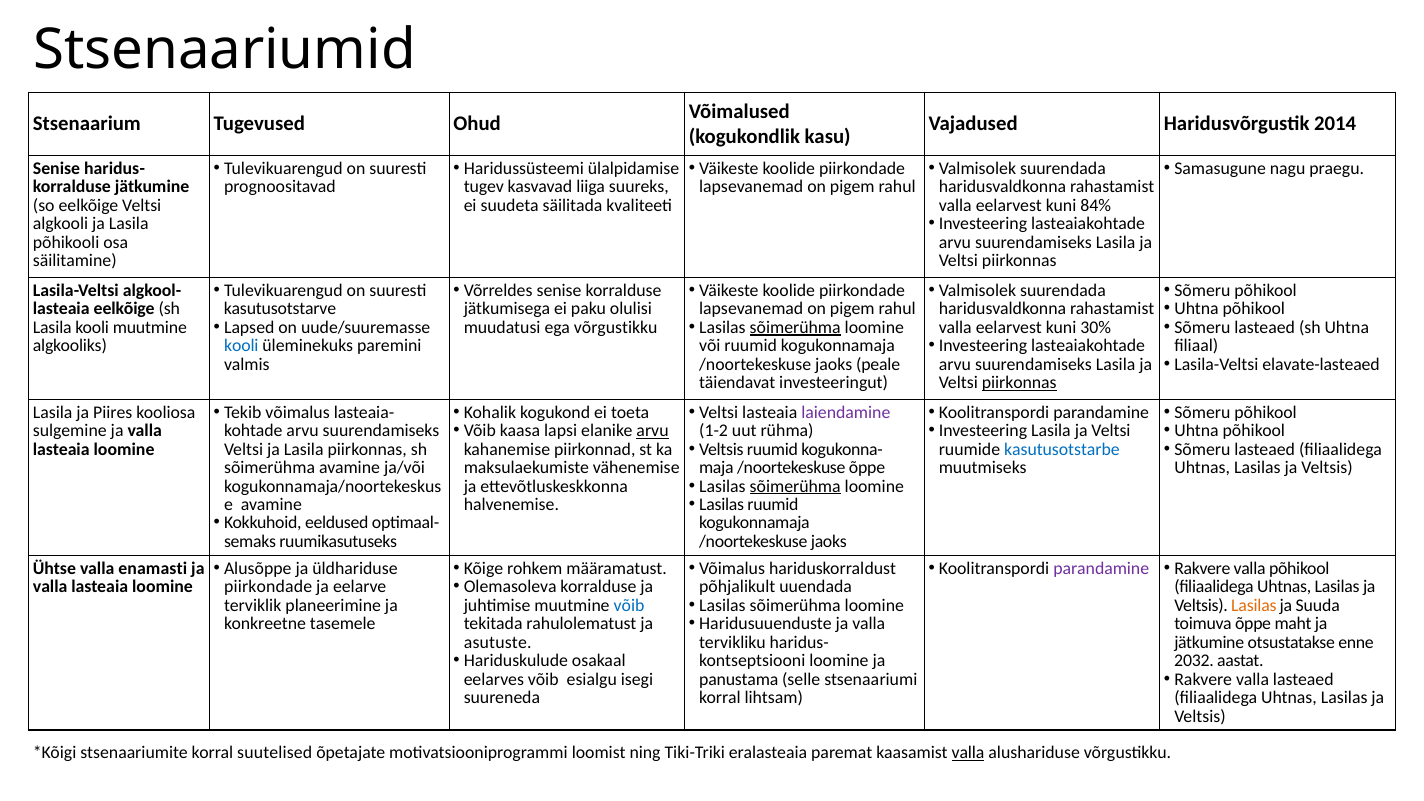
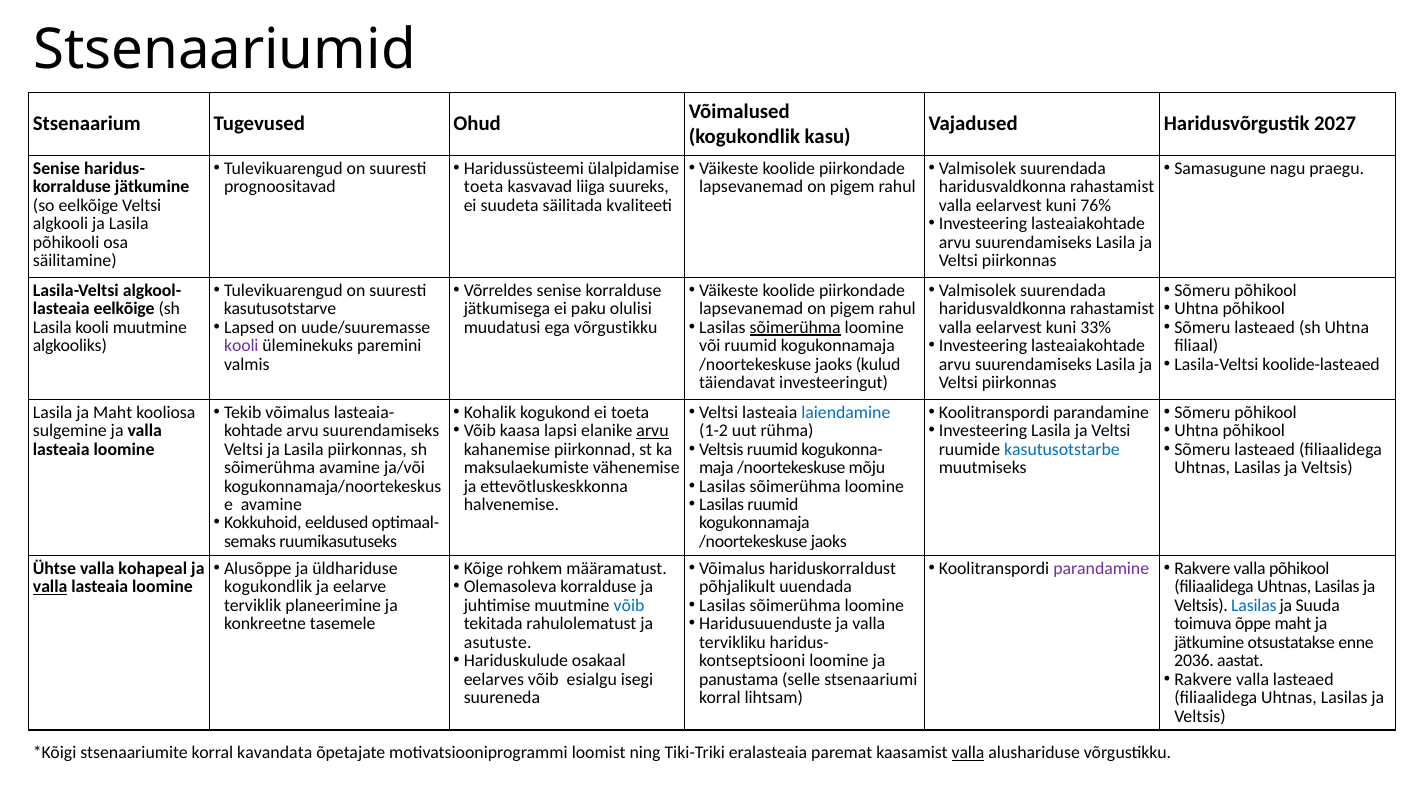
2014: 2014 -> 2027
tugev at (484, 187): tugev -> toeta
84%: 84% -> 76%
30%: 30% -> 33%
kooli at (241, 346) colour: blue -> purple
elavate-lasteaed: elavate-lasteaed -> koolide-lasteaed
peale: peale -> kulud
piirkonnas at (1019, 383) underline: present -> none
laiendamine colour: purple -> blue
ja Piires: Piires -> Maht
/noortekeskuse õppe: õppe -> mõju
sõimerühma at (795, 486) underline: present -> none
enamasti: enamasti -> kohapeal
valla at (50, 587) underline: none -> present
piirkondade at (268, 587): piirkondade -> kogukondlik
Lasilas at (1254, 605) colour: orange -> blue
2032: 2032 -> 2036
suutelised: suutelised -> kavandata
